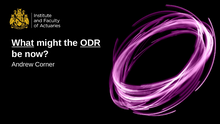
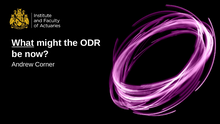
ODR underline: present -> none
